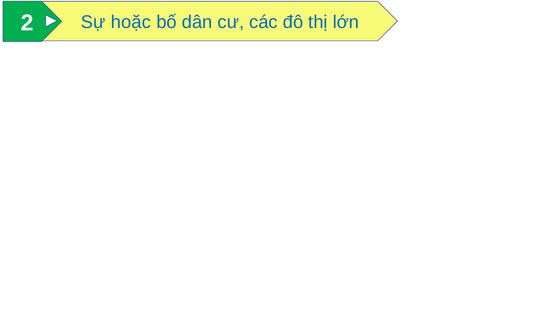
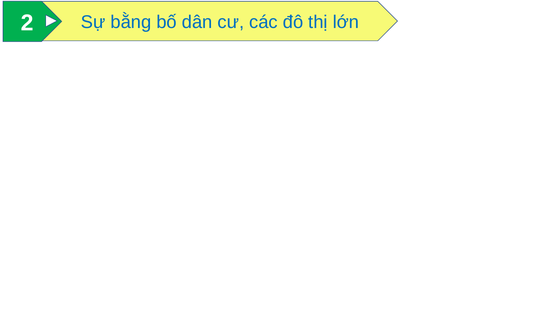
hoặc: hoặc -> bằng
